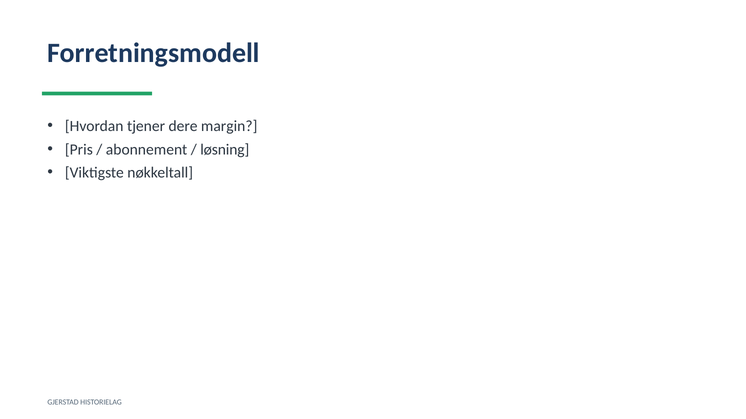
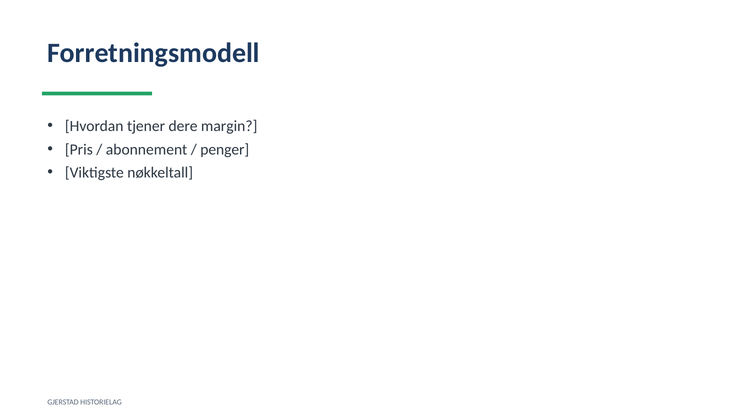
løsning: løsning -> penger
